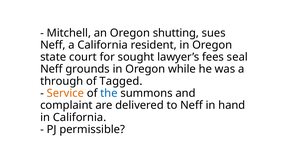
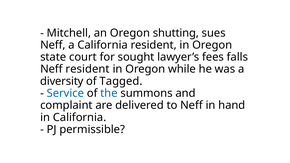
seal: seal -> falls
Neff grounds: grounds -> resident
through: through -> diversity
Service colour: orange -> blue
